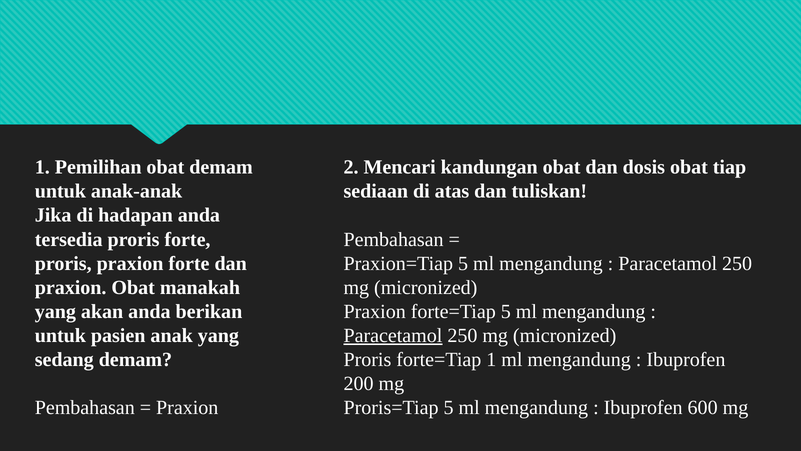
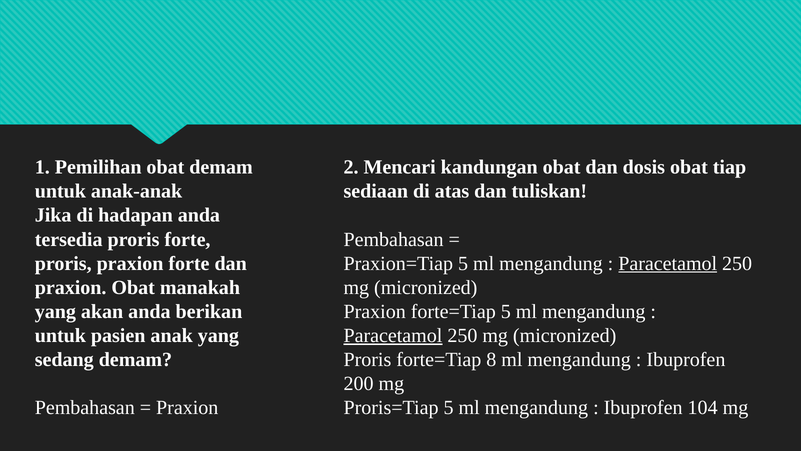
Paracetamol at (668, 263) underline: none -> present
forte=Tiap 1: 1 -> 8
600: 600 -> 104
